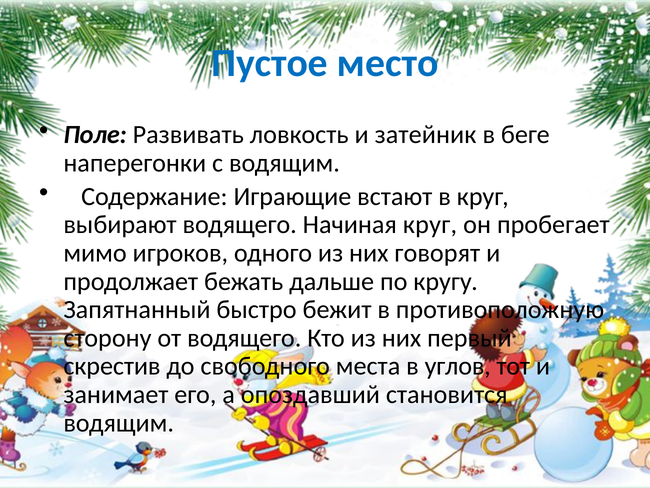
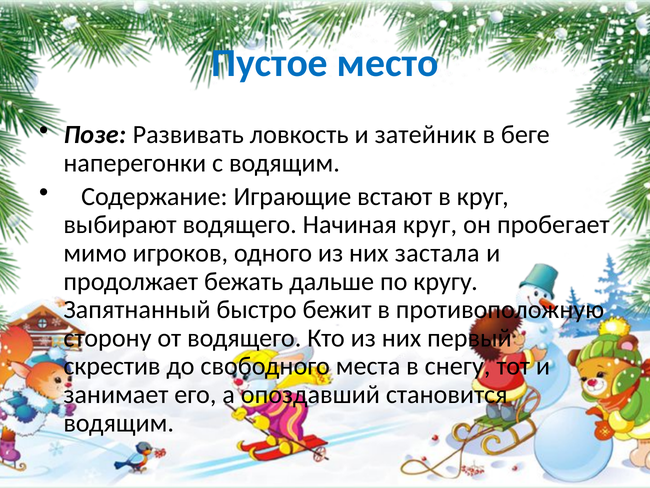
Поле: Поле -> Позе
говорят: говорят -> застала
углов: углов -> снегу
